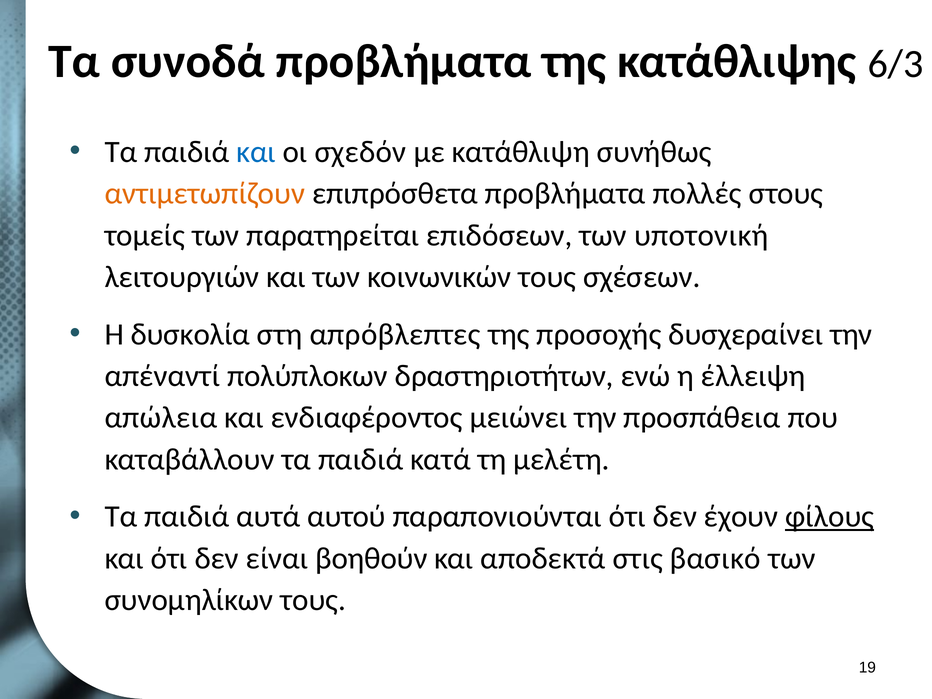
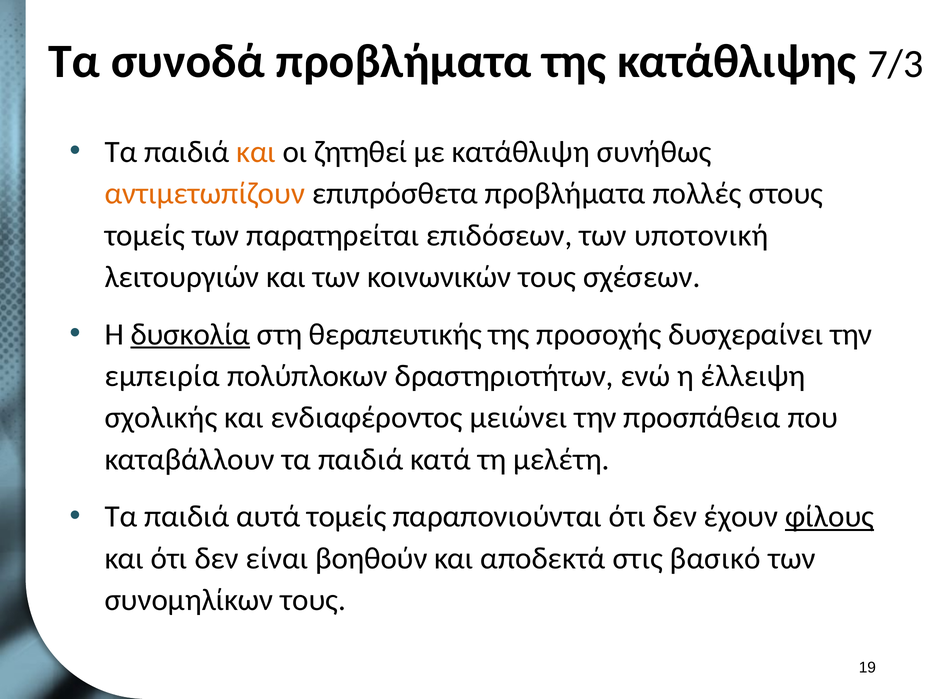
6/3: 6/3 -> 7/3
και at (256, 152) colour: blue -> orange
σχεδόν: σχεδόν -> ζητηθεί
δυσκολία underline: none -> present
απρόβλεπτες: απρόβλεπτες -> θεραπευτικής
απέναντί: απέναντί -> εμπειρία
απώλεια: απώλεια -> σχολικής
αυτά αυτού: αυτού -> τομείς
